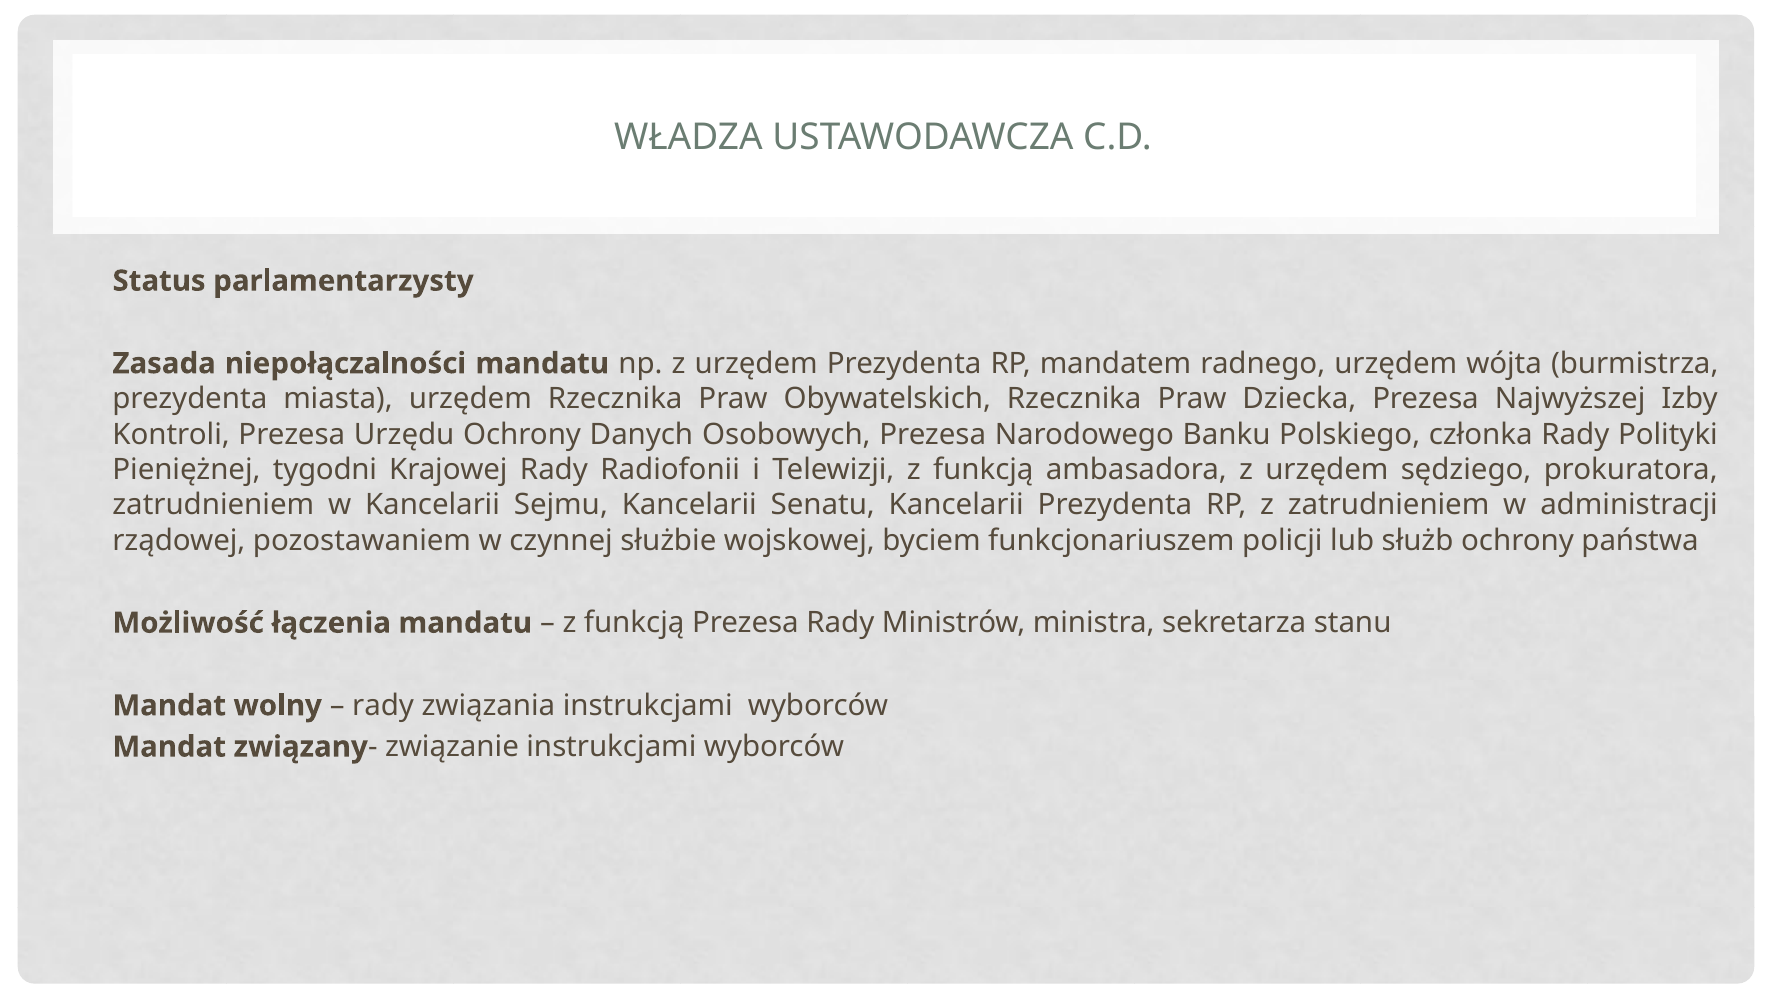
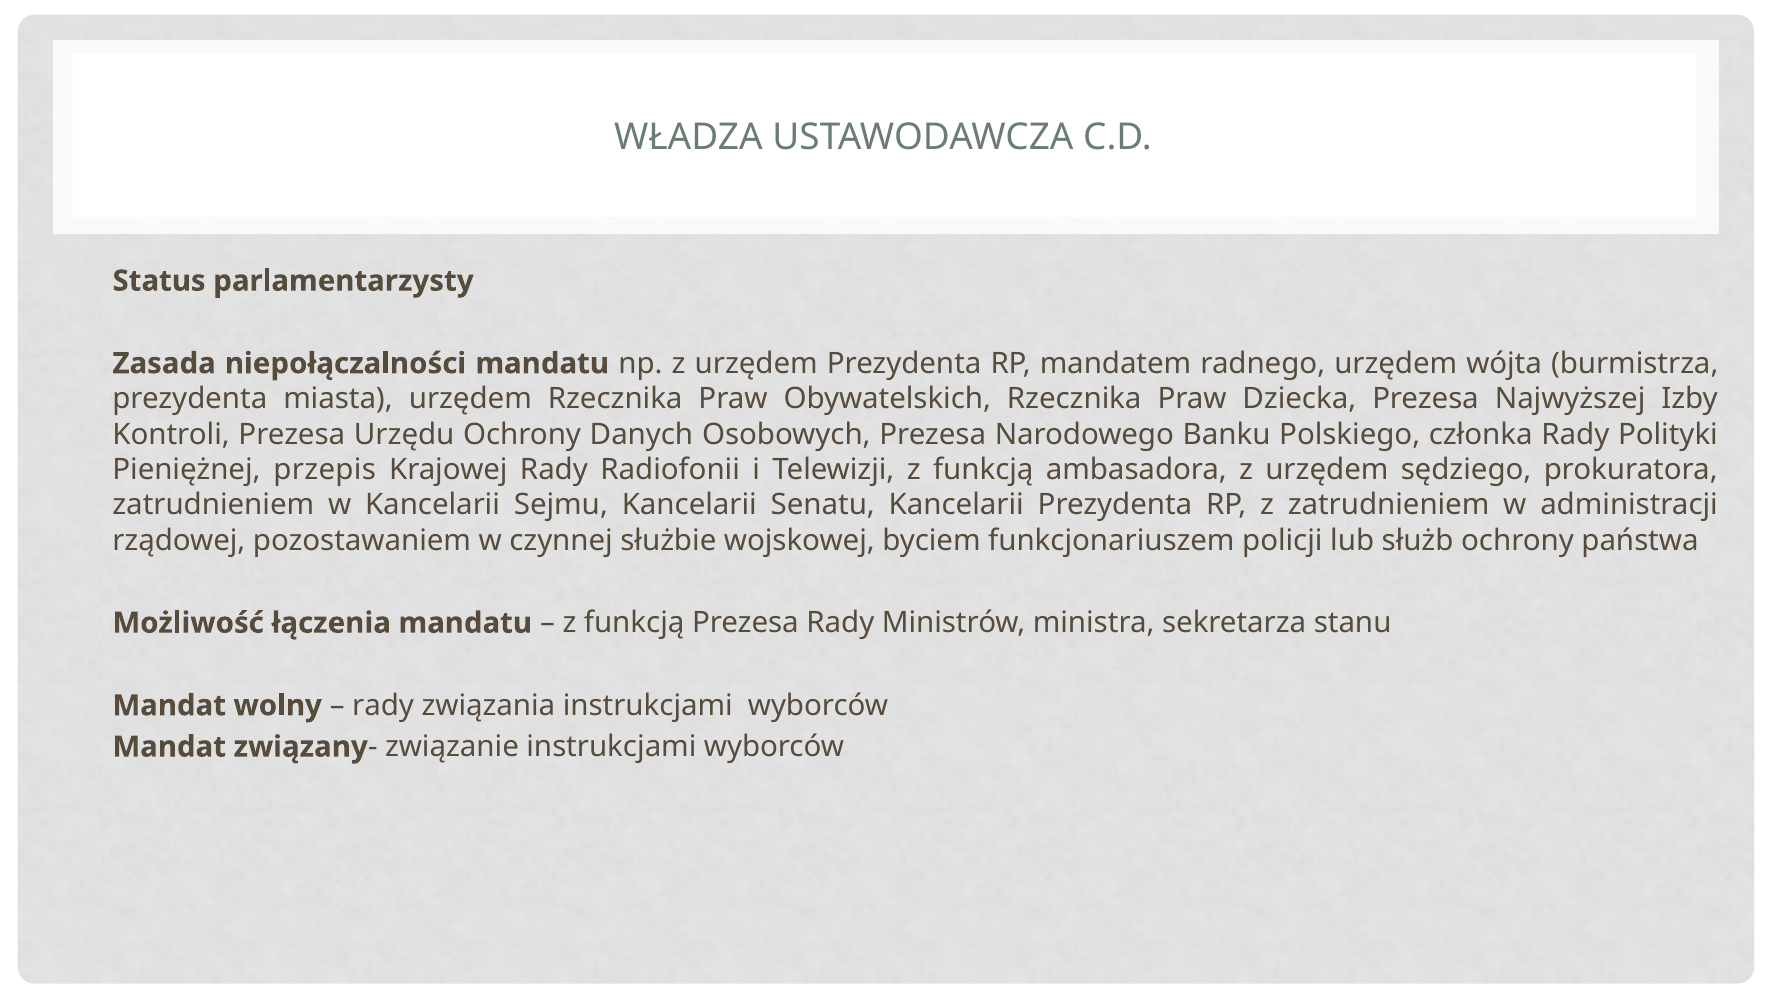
tygodni: tygodni -> przepis
